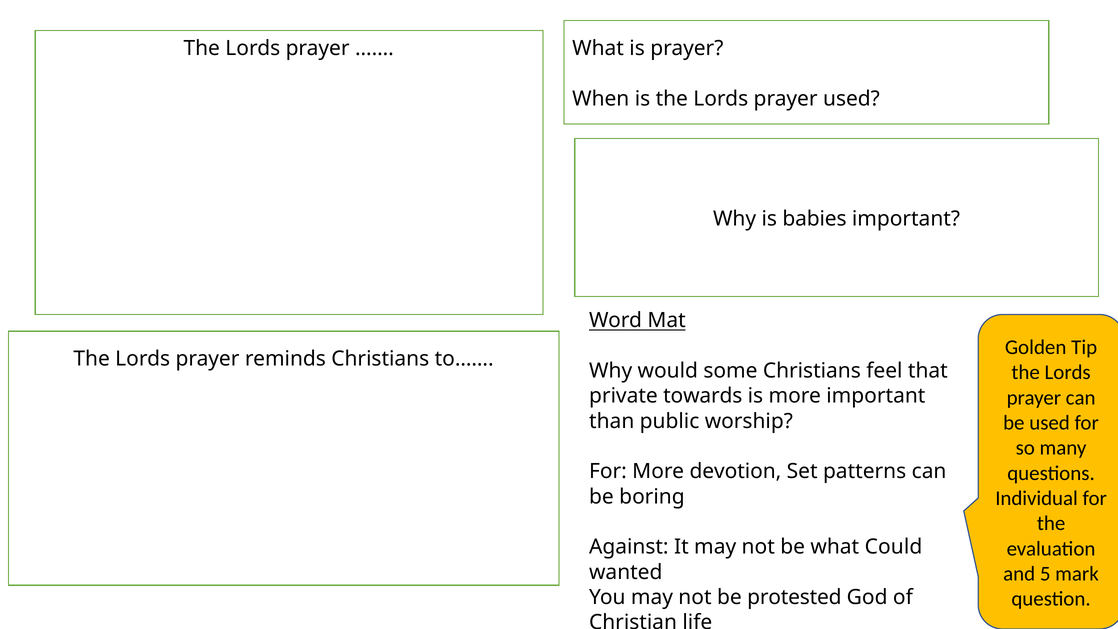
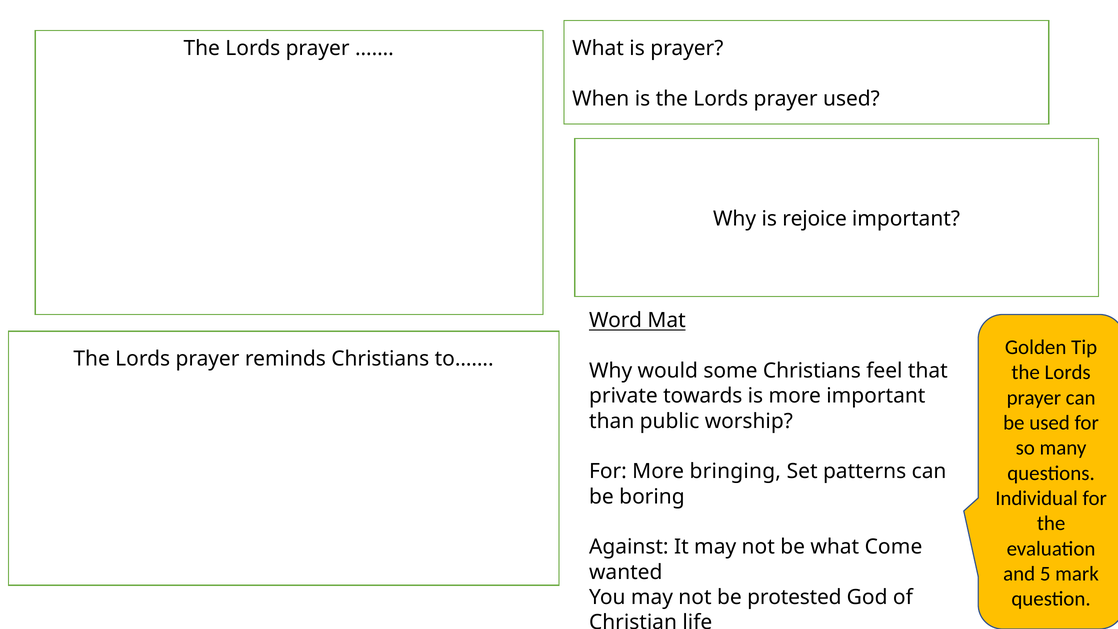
babies: babies -> rejoice
devotion: devotion -> bringing
Could: Could -> Come
